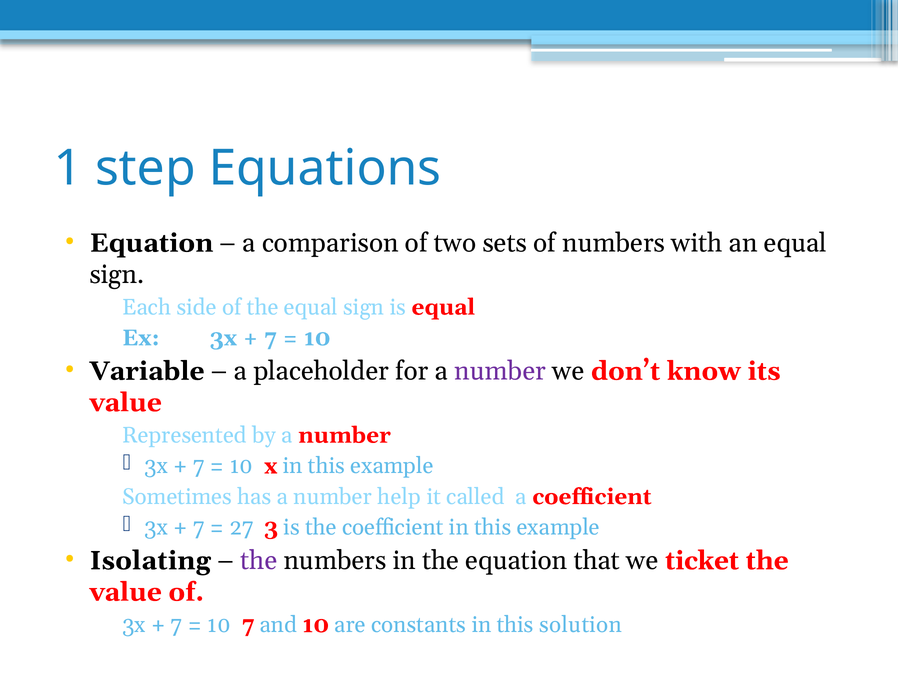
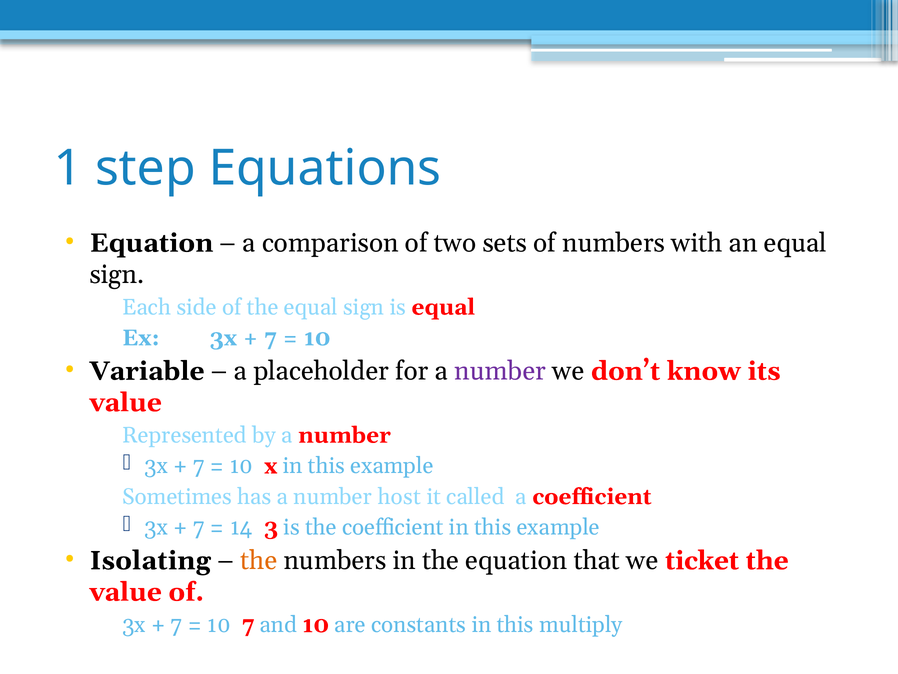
help: help -> host
27: 27 -> 14
the at (259, 560) colour: purple -> orange
solution: solution -> multiply
